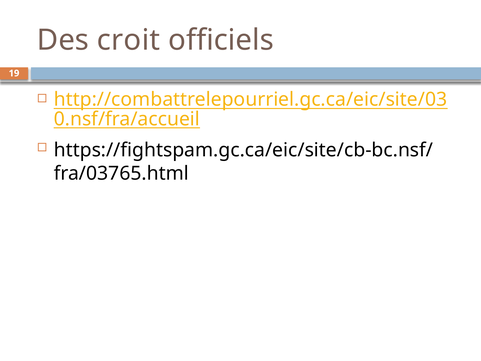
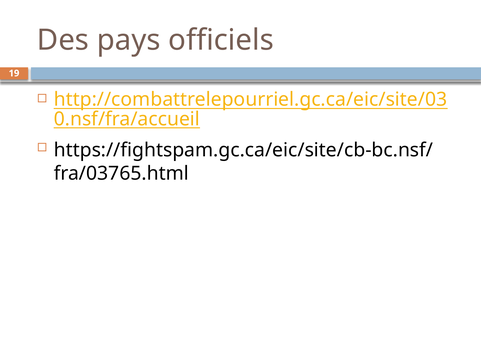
croit: croit -> pays
